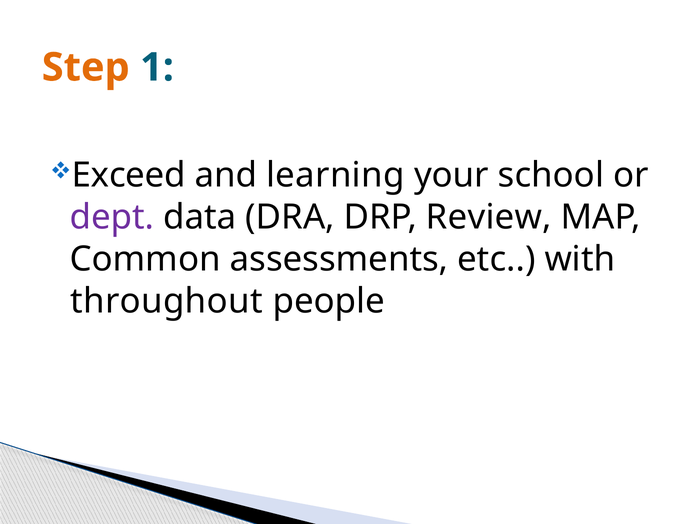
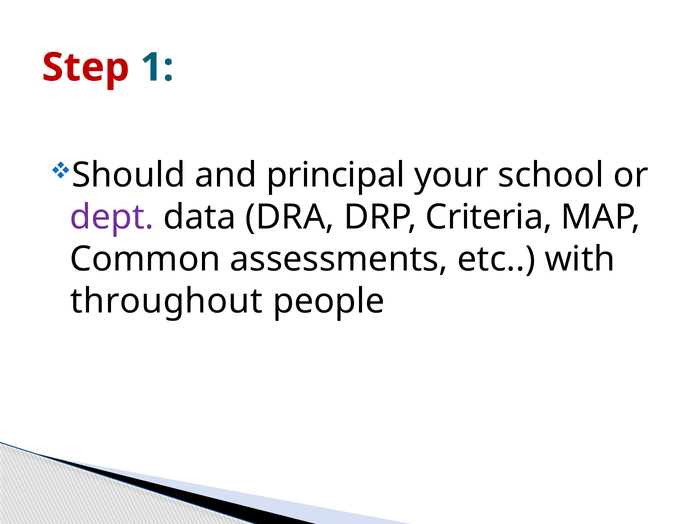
Step colour: orange -> red
Exceed: Exceed -> Should
learning: learning -> principal
Review: Review -> Criteria
